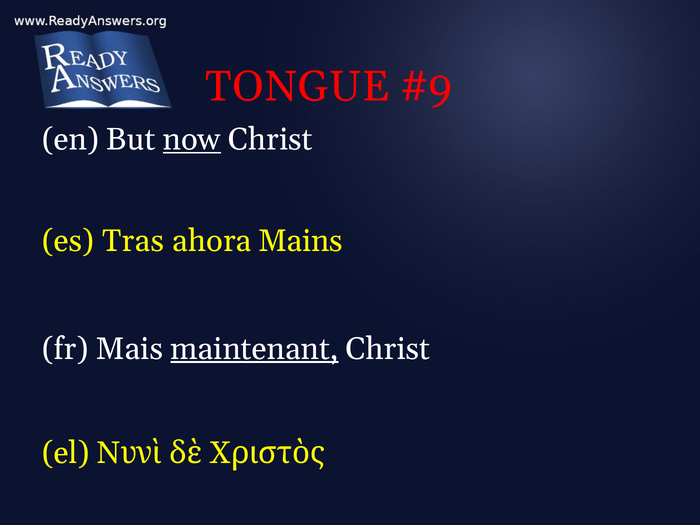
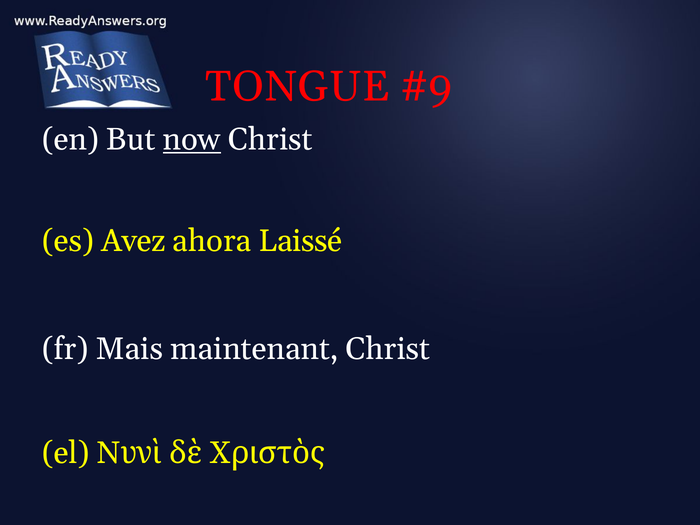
Tras: Tras -> Avez
Mains: Mains -> Laissé
maintenant underline: present -> none
